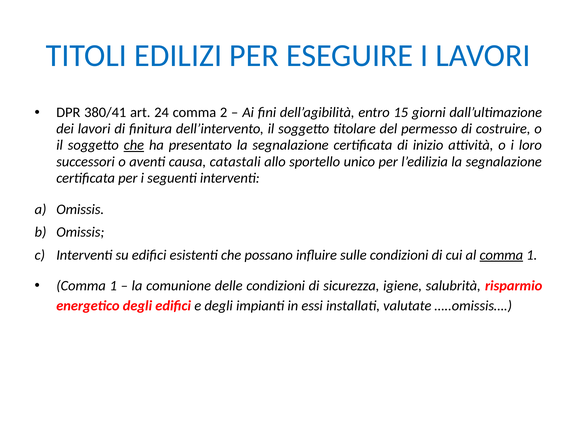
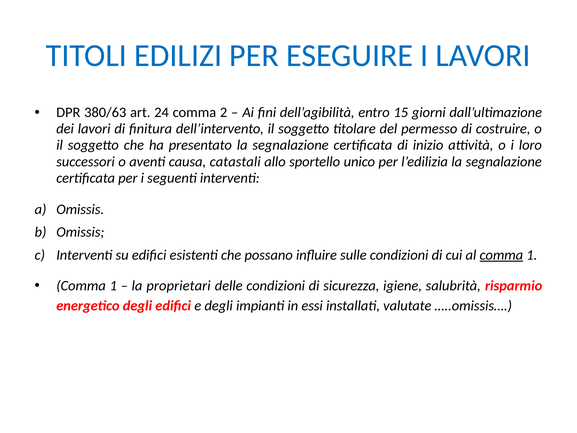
380/41: 380/41 -> 380/63
che at (134, 145) underline: present -> none
comunione: comunione -> proprietari
